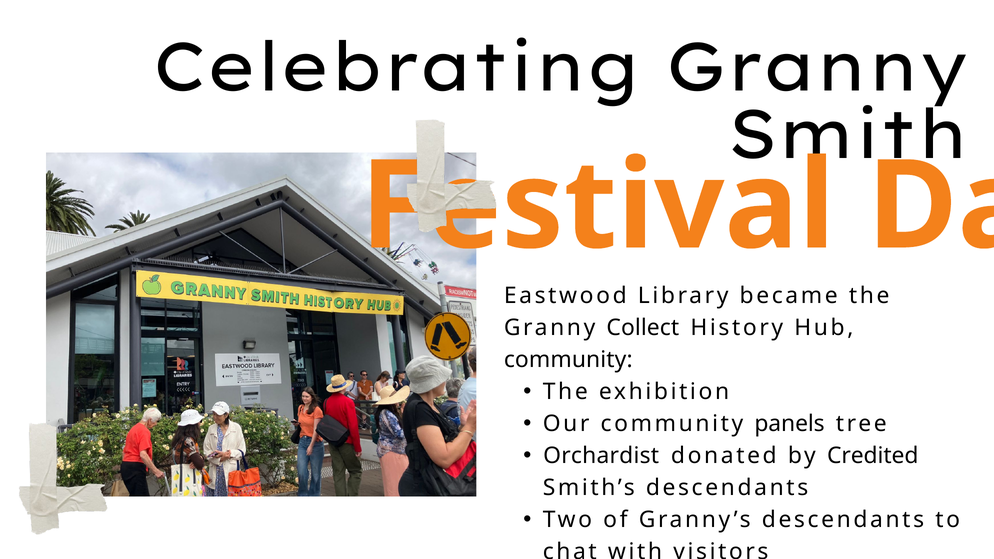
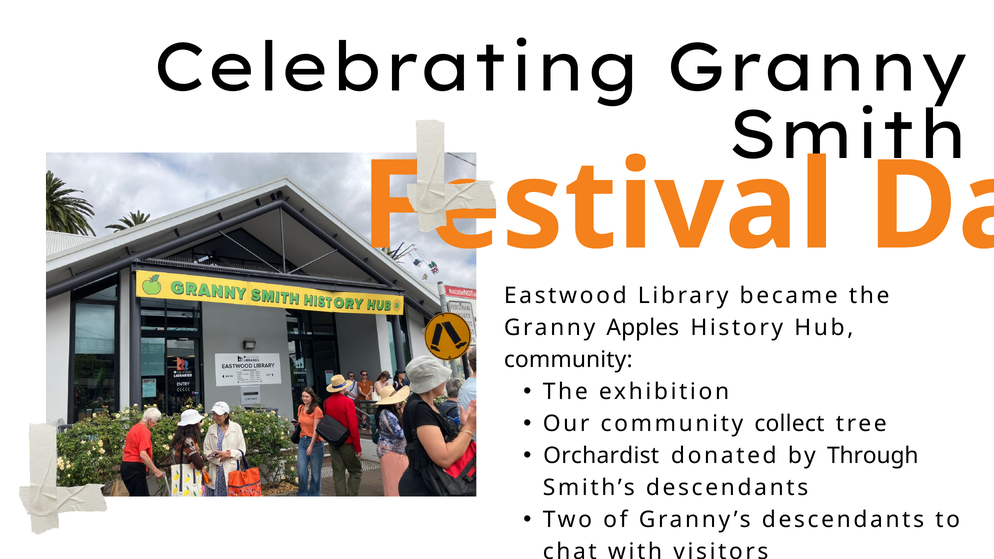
Collect: Collect -> Apples
panels: panels -> collect
Credited: Credited -> Through
